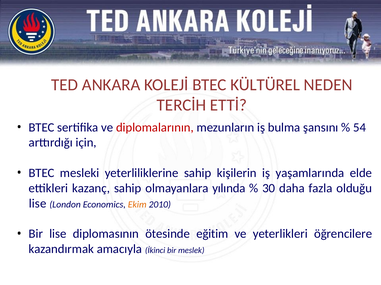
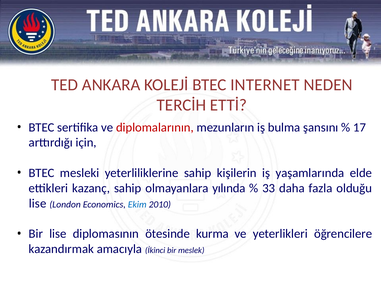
KÜLTÜREL: KÜLTÜREL -> INTERNET
54: 54 -> 17
30: 30 -> 33
Ekim colour: orange -> blue
eğitim: eğitim -> kurma
